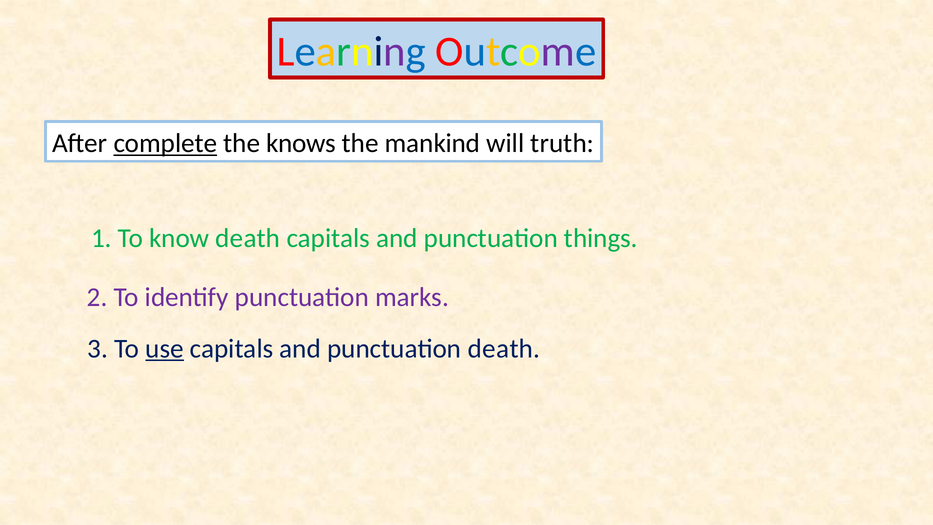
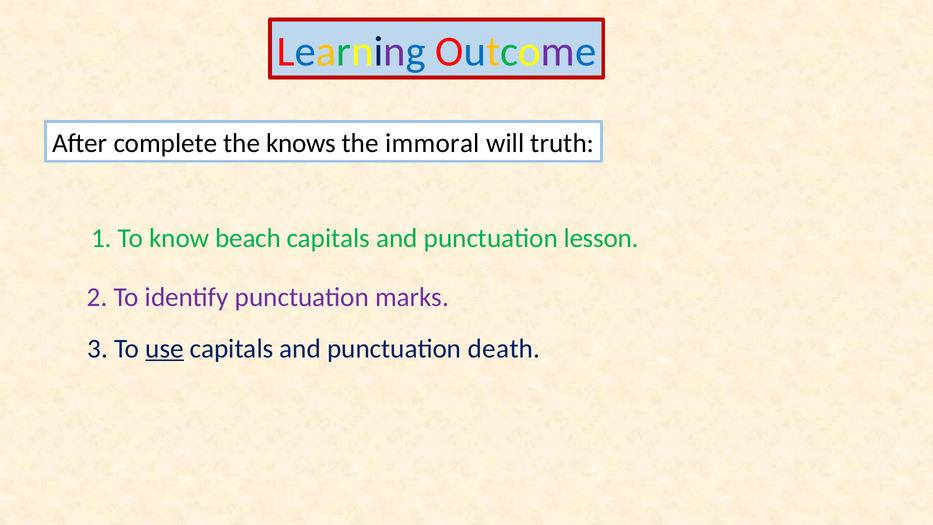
complete underline: present -> none
mankind: mankind -> immoral
know death: death -> beach
things: things -> lesson
